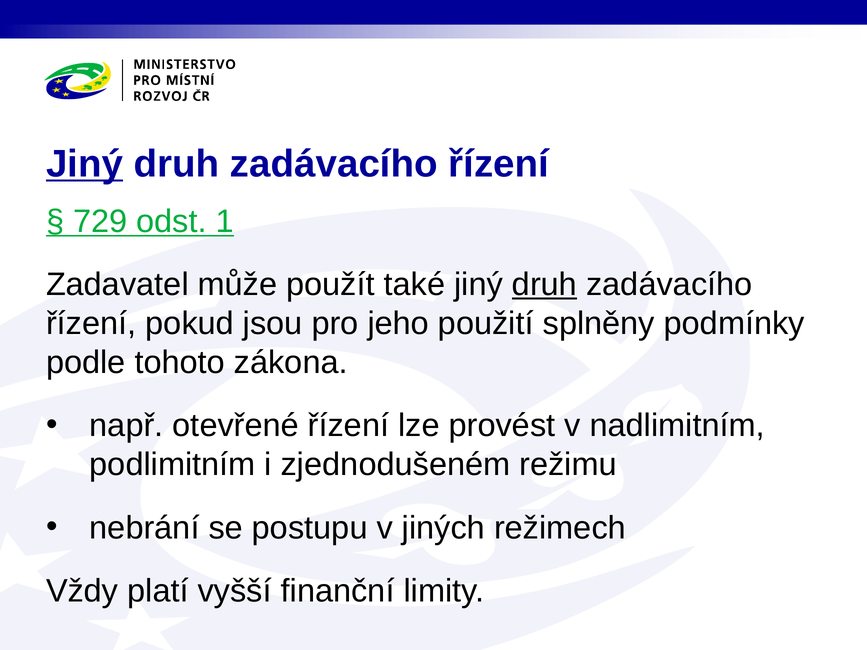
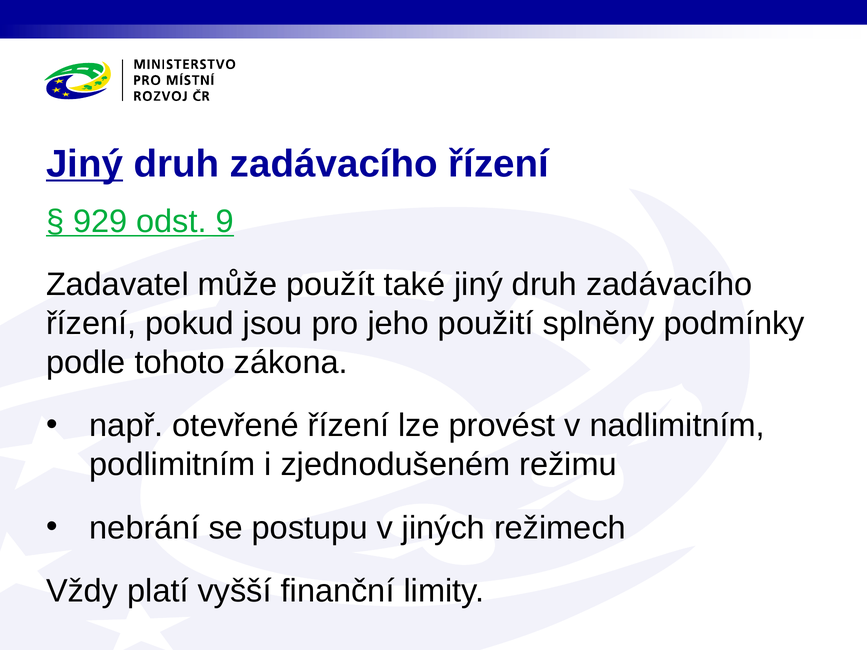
729: 729 -> 929
1: 1 -> 9
druh at (545, 285) underline: present -> none
